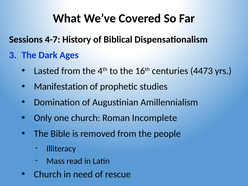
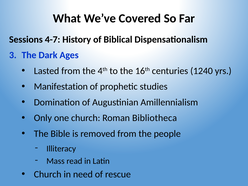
4473: 4473 -> 1240
Incomplete: Incomplete -> Bibliotheca
